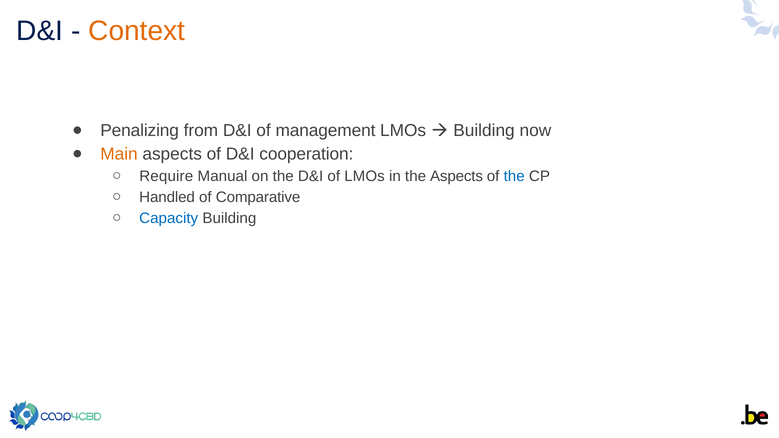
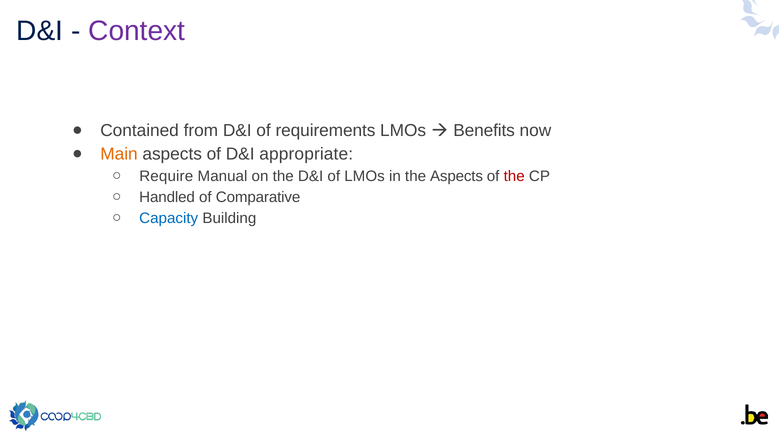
Context colour: orange -> purple
Penalizing: Penalizing -> Contained
management: management -> requirements
Building at (484, 130): Building -> Benefits
cooperation: cooperation -> appropriate
the at (514, 176) colour: blue -> red
